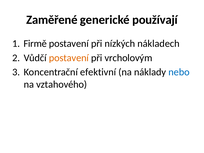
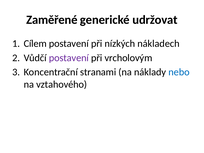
používají: používají -> udržovat
Firmě: Firmě -> Cílem
postavení at (69, 58) colour: orange -> purple
efektivní: efektivní -> stranami
